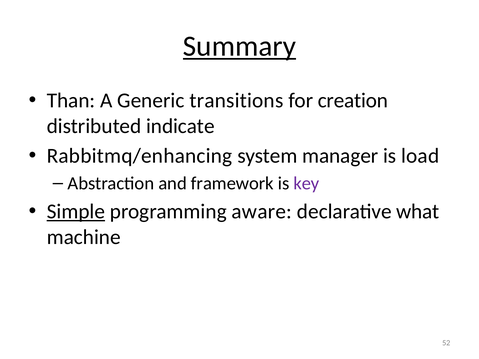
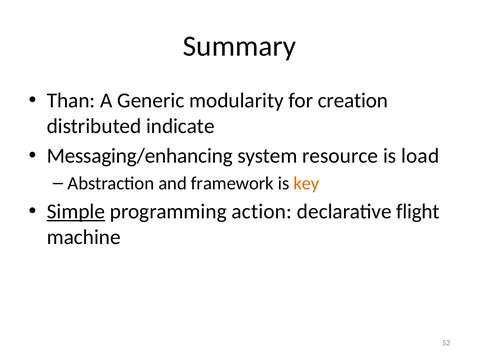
Summary underline: present -> none
transitions: transitions -> modularity
Rabbitmq/enhancing: Rabbitmq/enhancing -> Messaging/enhancing
manager: manager -> resource
key colour: purple -> orange
aware: aware -> action
what: what -> flight
